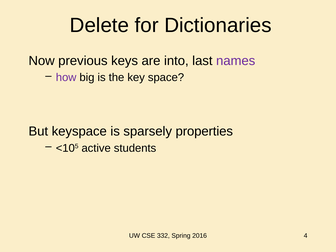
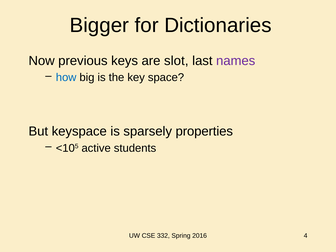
Delete: Delete -> Bigger
into: into -> slot
how colour: purple -> blue
